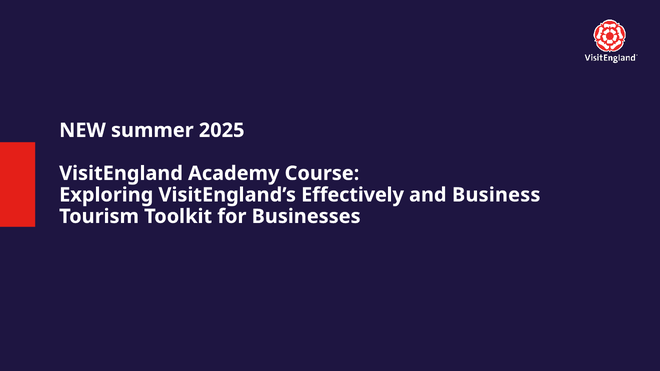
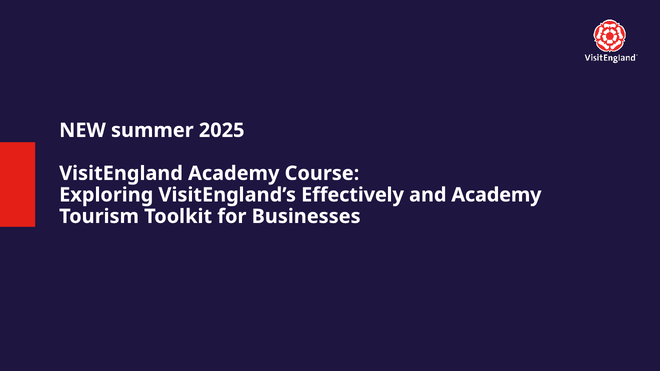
and Business: Business -> Academy
